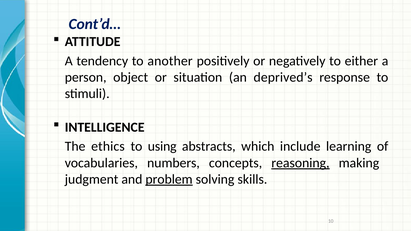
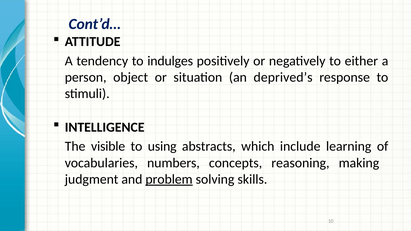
another: another -> indulges
ethics: ethics -> visible
reasoning underline: present -> none
